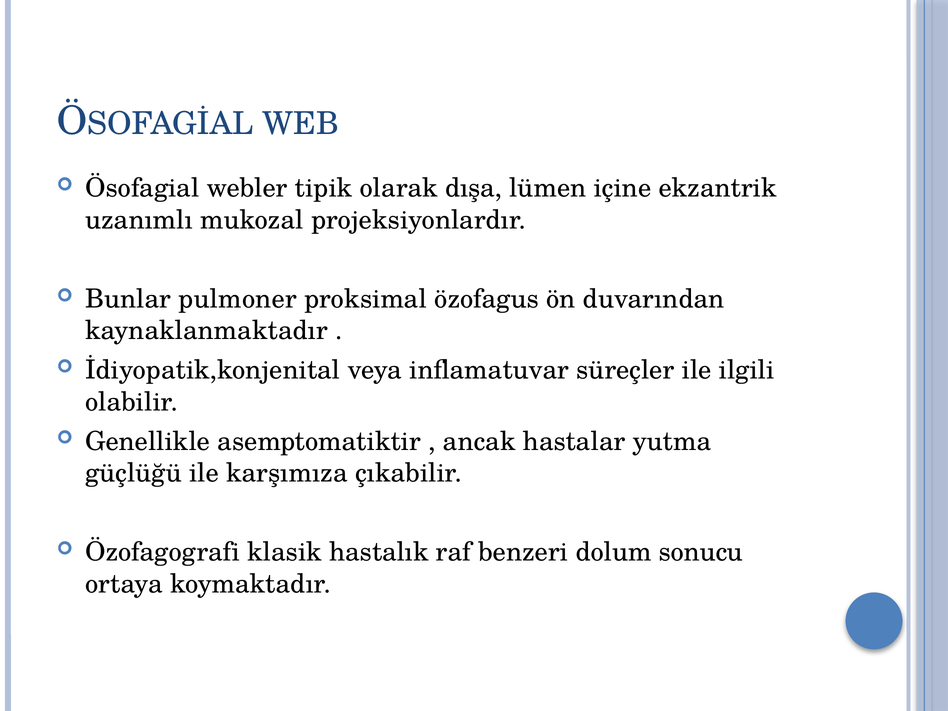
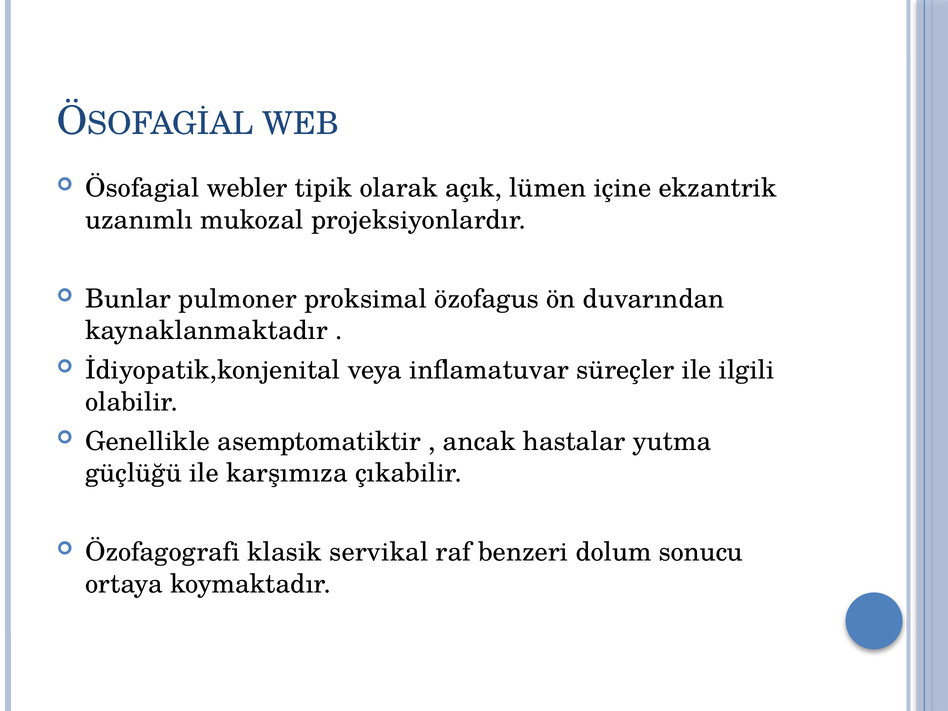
dışa: dışa -> açık
hastalık: hastalık -> servikal
